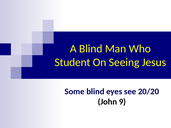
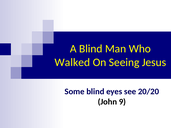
Student: Student -> Walked
